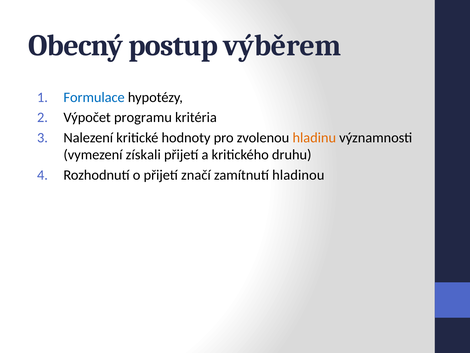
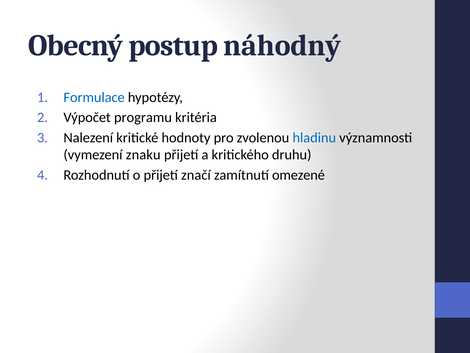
výběrem: výběrem -> náhodný
hladinu colour: orange -> blue
získali: získali -> znaku
hladinou: hladinou -> omezené
